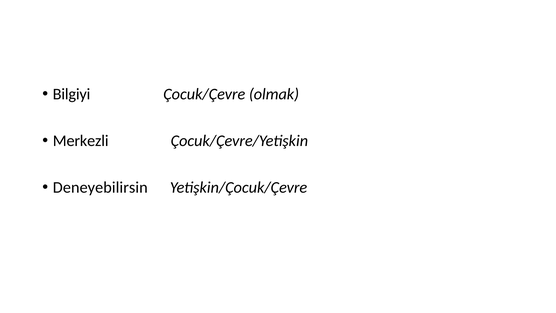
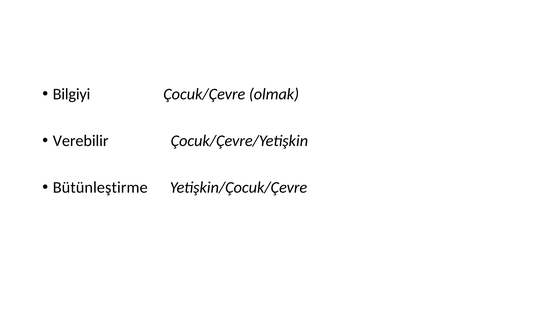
Merkezli: Merkezli -> Verebilir
Deneyebilirsin: Deneyebilirsin -> Bütünleştirme
